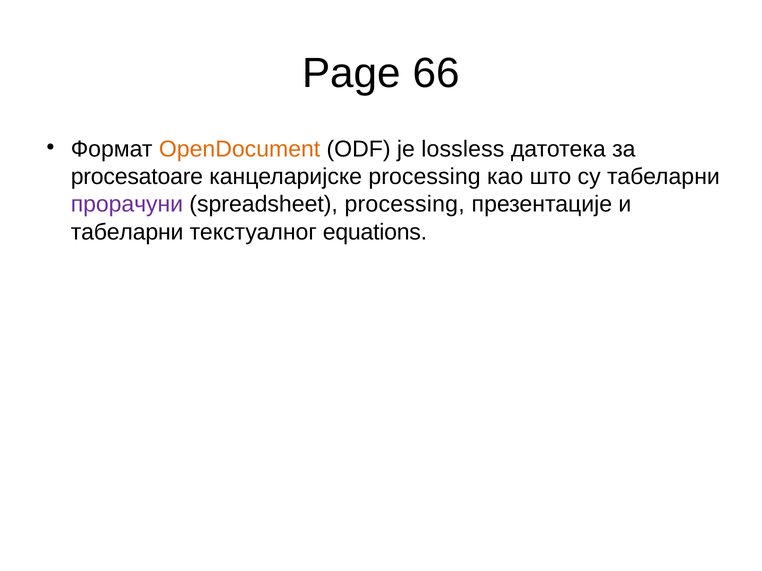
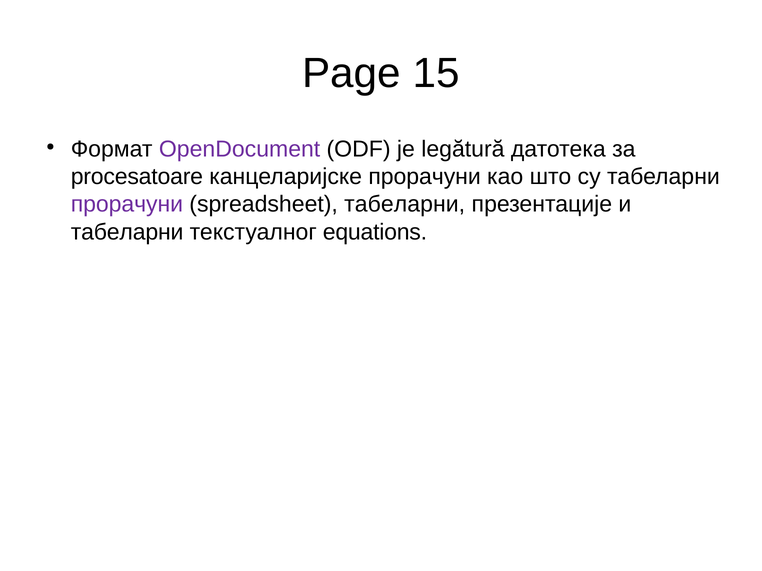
66: 66 -> 15
OpenDocument colour: orange -> purple
lossless: lossless -> legătură
канцеларијске processing: processing -> прорачуни
spreadsheet processing: processing -> табеларни
